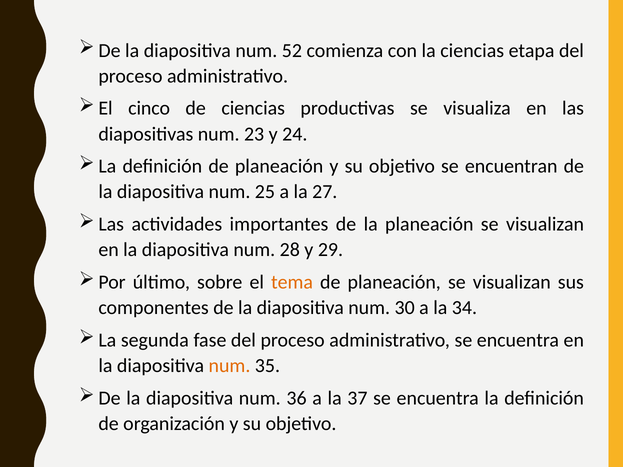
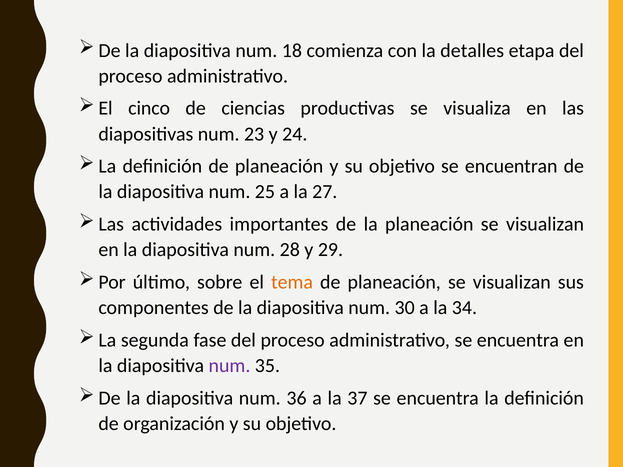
52: 52 -> 18
la ciencias: ciencias -> detalles
num at (229, 366) colour: orange -> purple
